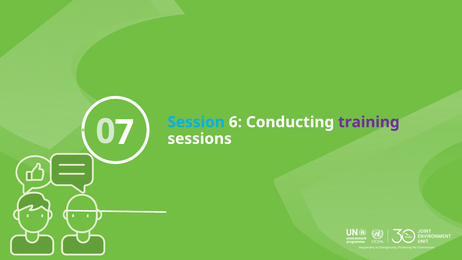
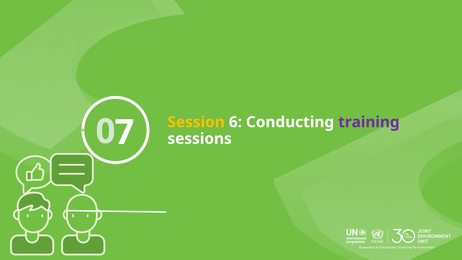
Session colour: light blue -> yellow
